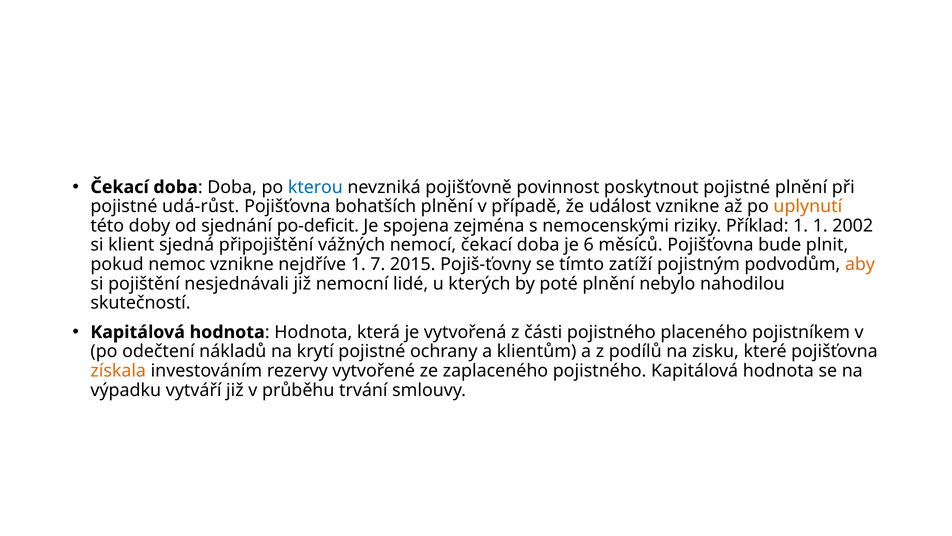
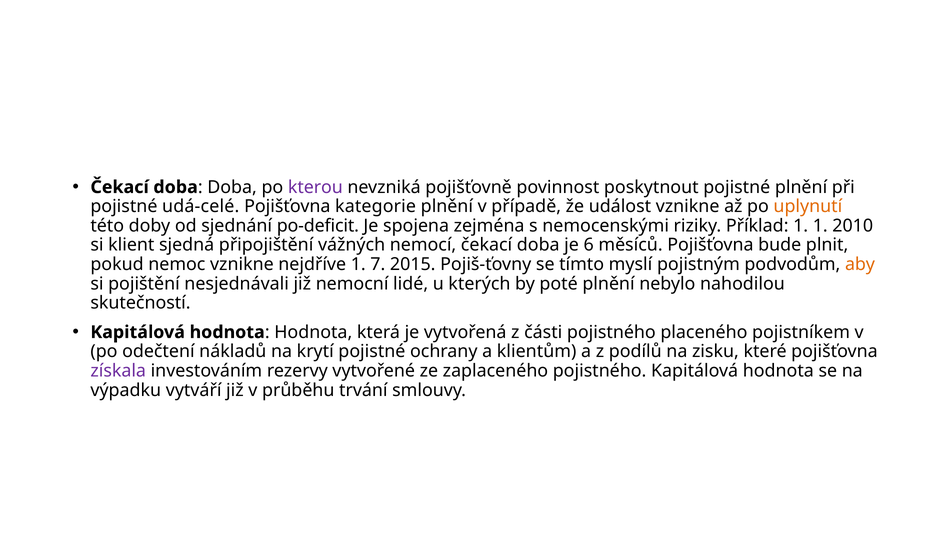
kterou colour: blue -> purple
udá-růst: udá-růst -> udá-celé
bohatších: bohatších -> kategorie
2002: 2002 -> 2010
zatíží: zatíží -> myslí
získala colour: orange -> purple
